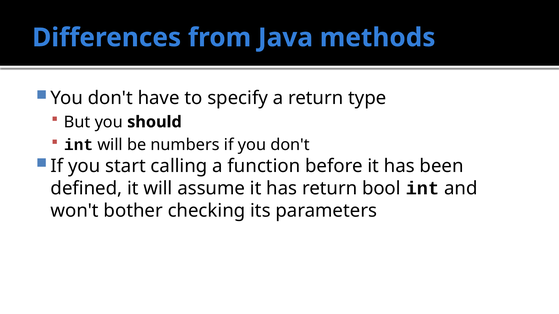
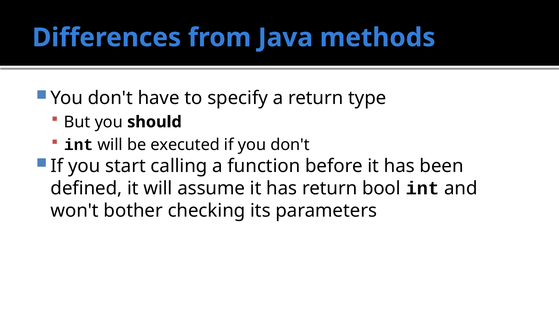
numbers: numbers -> executed
